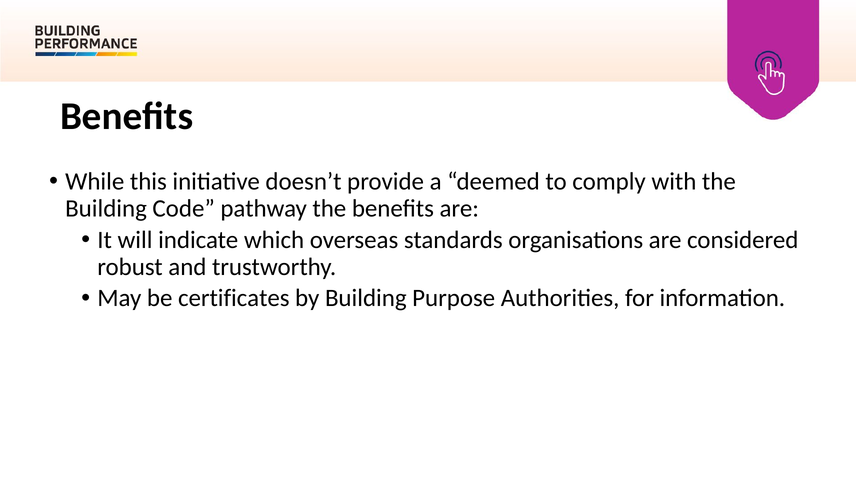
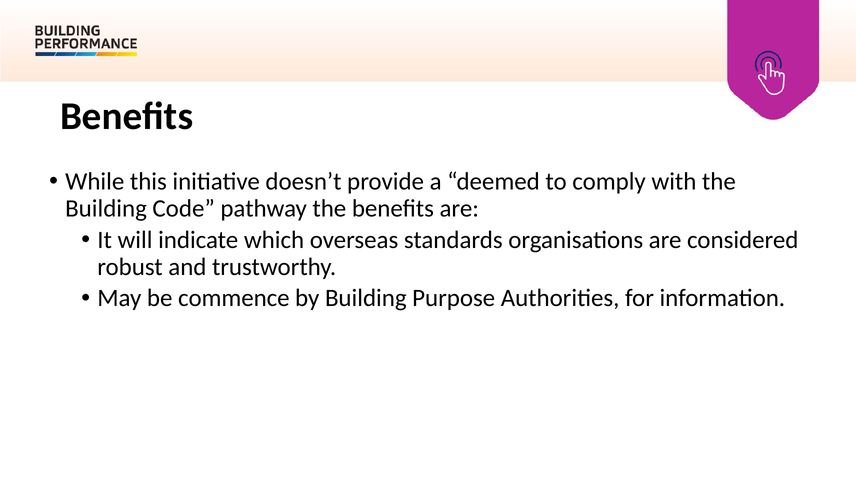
certificates: certificates -> commence
